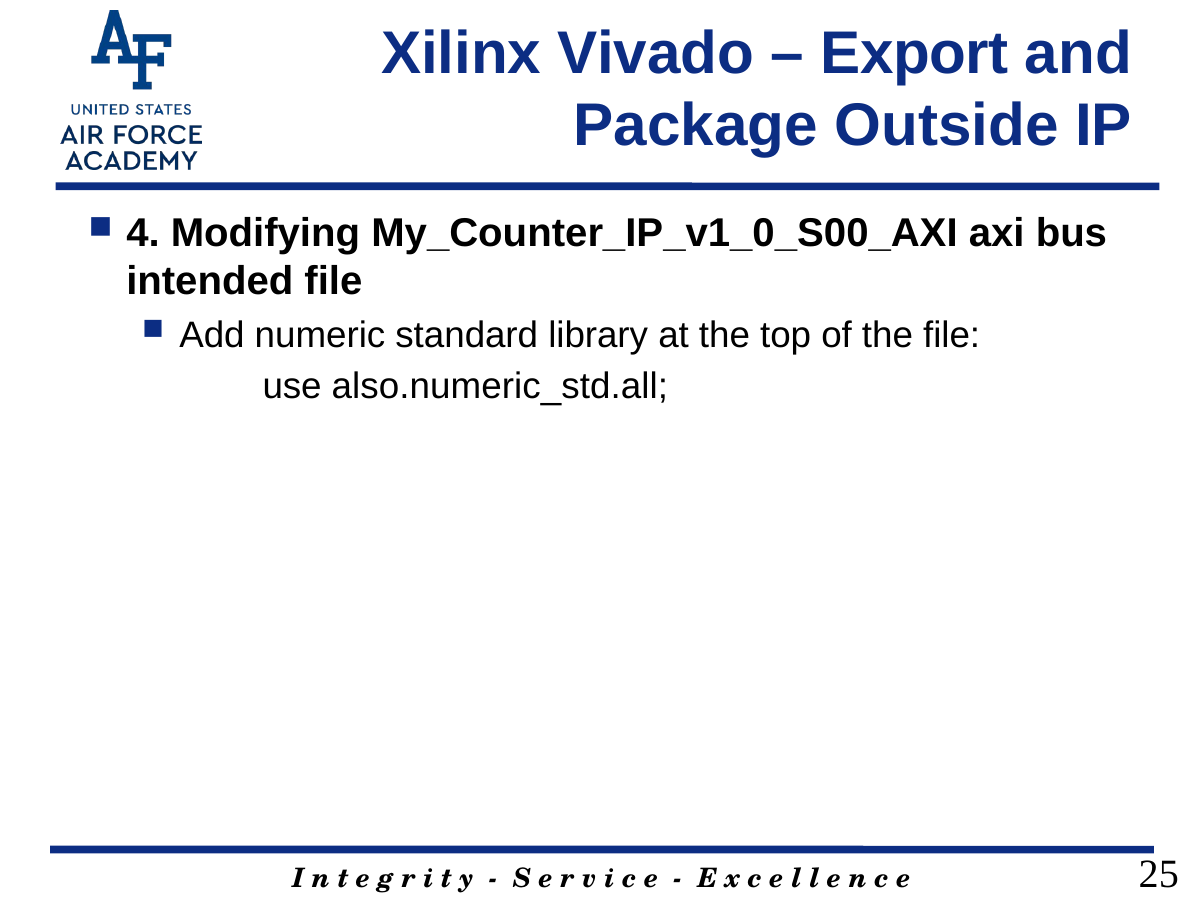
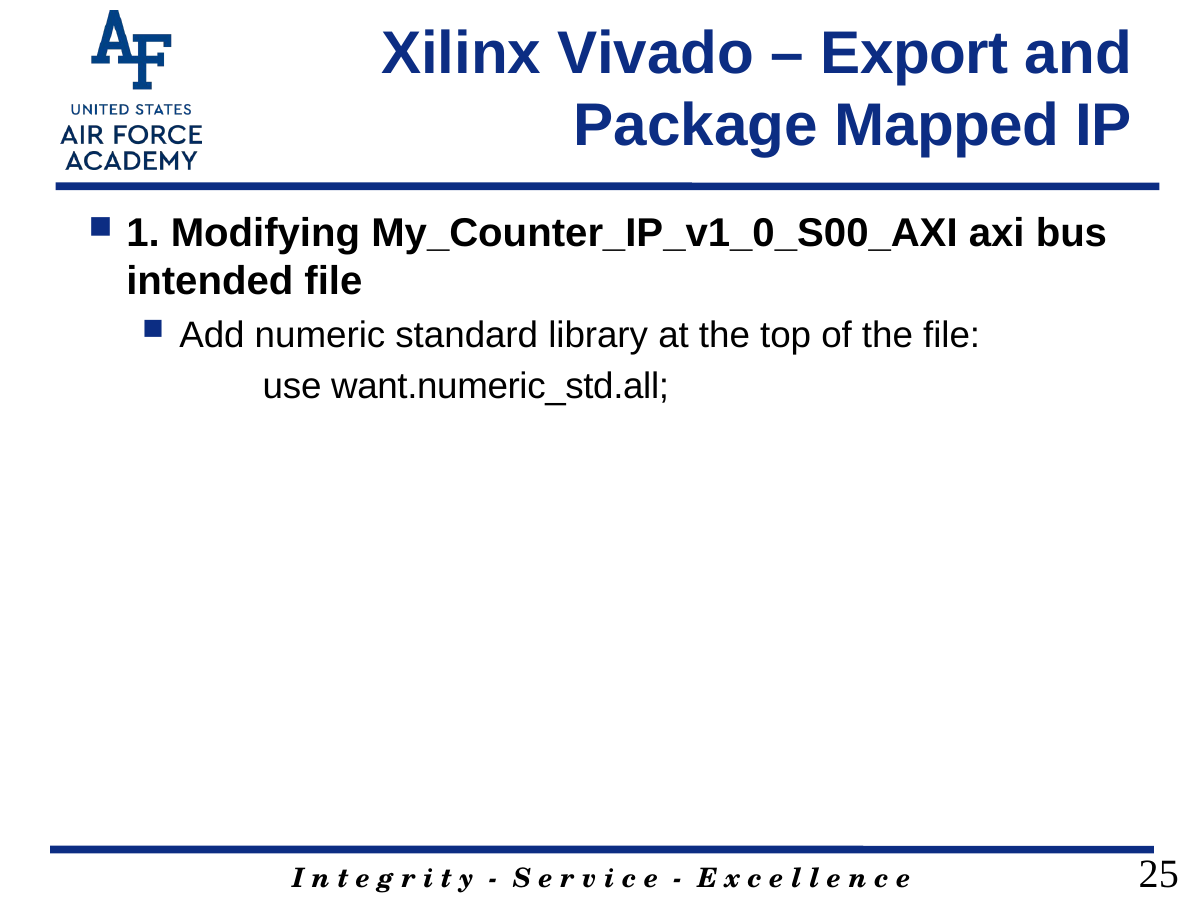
Outside: Outside -> Mapped
4: 4 -> 1
also.numeric_std.all: also.numeric_std.all -> want.numeric_std.all
